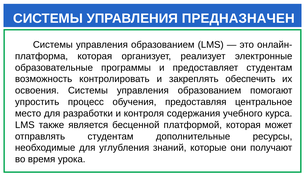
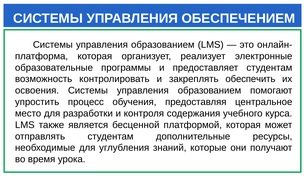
ПРЕДНАЗНАЧЕН: ПРЕДНАЗНАЧЕН -> ОБЕСПЕЧЕНИЕМ
